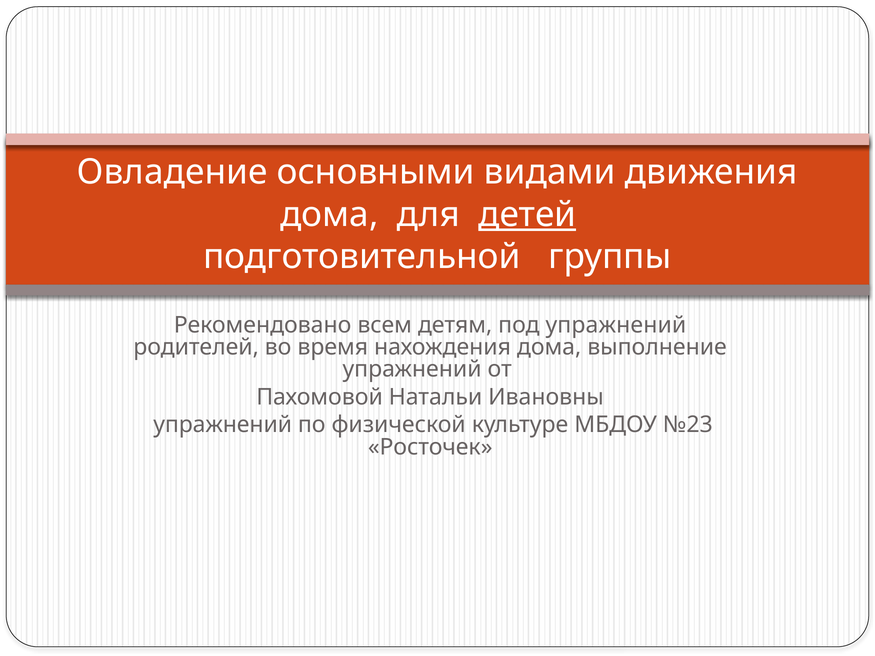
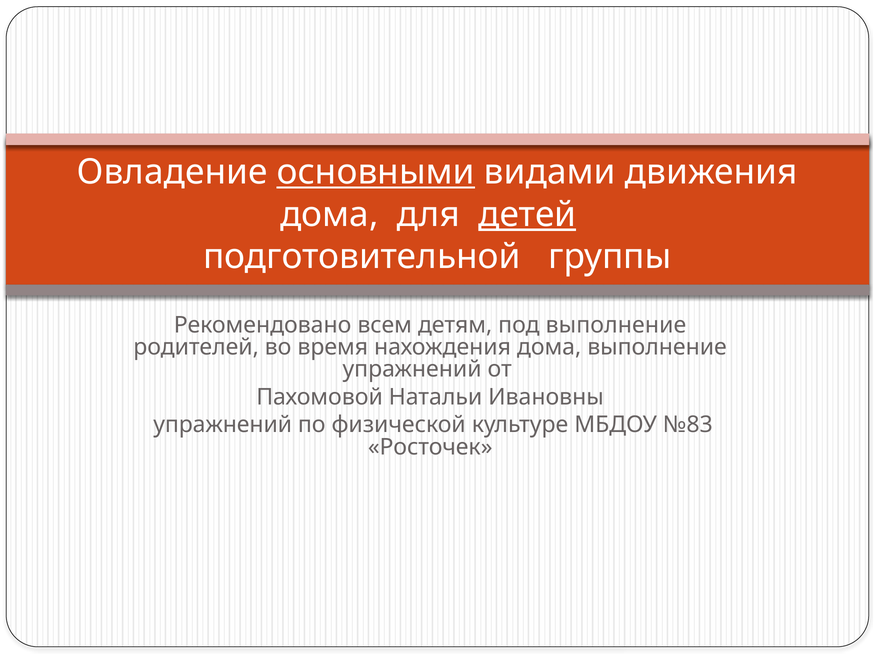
основными underline: none -> present
под упражнений: упражнений -> выполнение
№23: №23 -> №83
